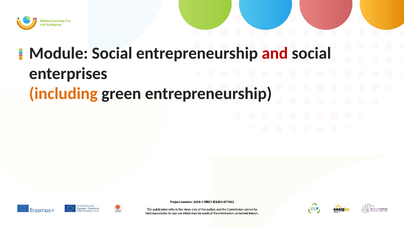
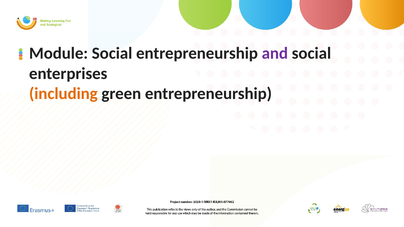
and colour: red -> purple
